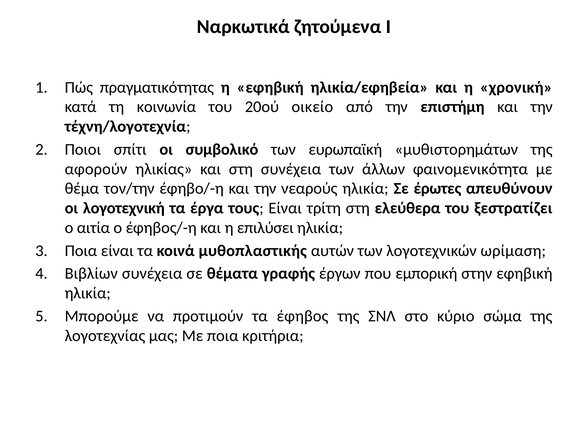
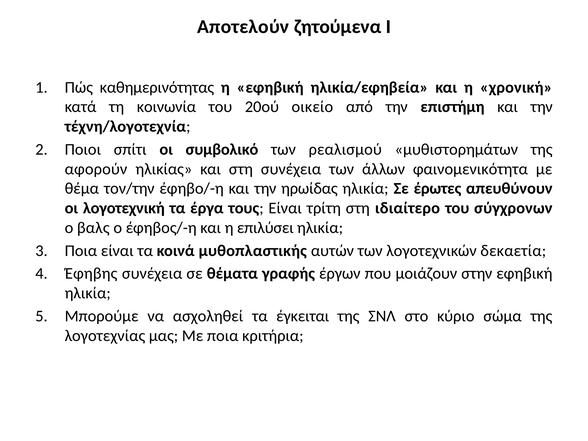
Ναρκωτικά: Ναρκωτικά -> Αποτελούν
πραγματικότητας: πραγματικότητας -> καθημερινότητας
ευρωπαϊκή: ευρωπαϊκή -> ρεαλισμού
νεαρούς: νεαρούς -> ηρωίδας
ελεύθερα: ελεύθερα -> ιδιαίτερο
ξεστρατίζει: ξεστρατίζει -> σύγχρονων
αιτία: αιτία -> βαλς
ωρίμαση: ωρίμαση -> δεκαετία
Βιβλίων: Βιβλίων -> Έφηβης
εμπορική: εμπορική -> μοιάζουν
προτιμούν: προτιμούν -> ασχοληθεί
έφηβος: έφηβος -> έγκειται
